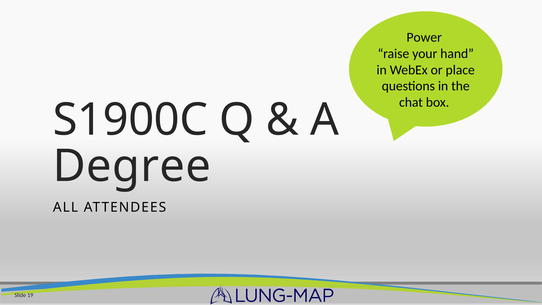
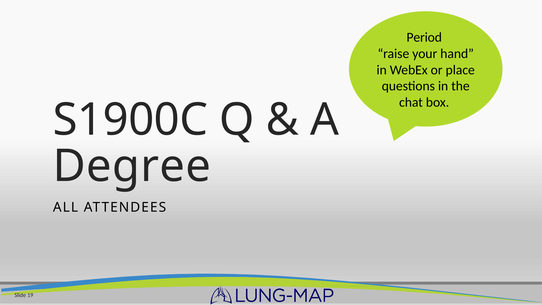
Power: Power -> Period
